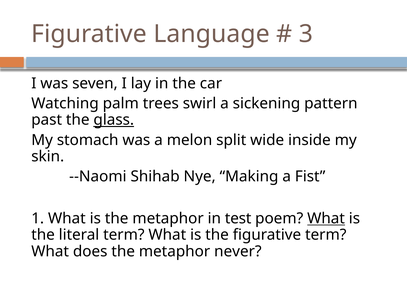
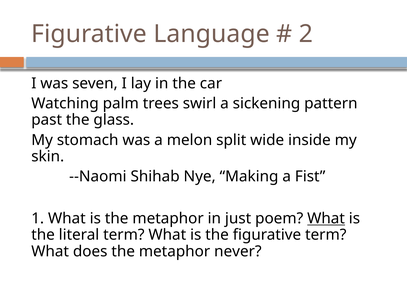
3: 3 -> 2
glass underline: present -> none
test: test -> just
